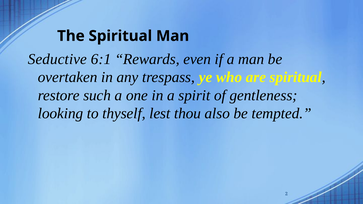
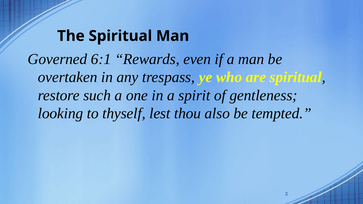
Seductive: Seductive -> Governed
